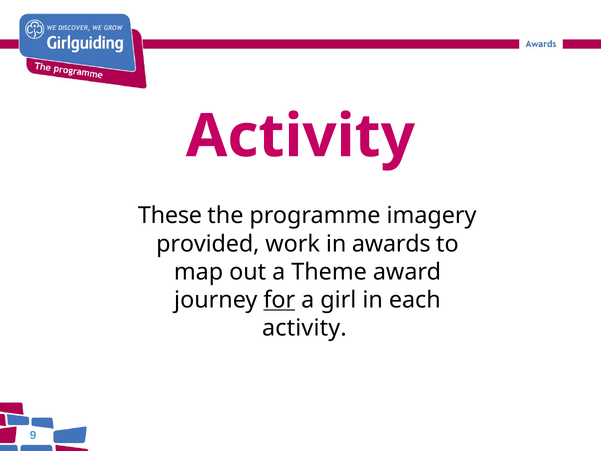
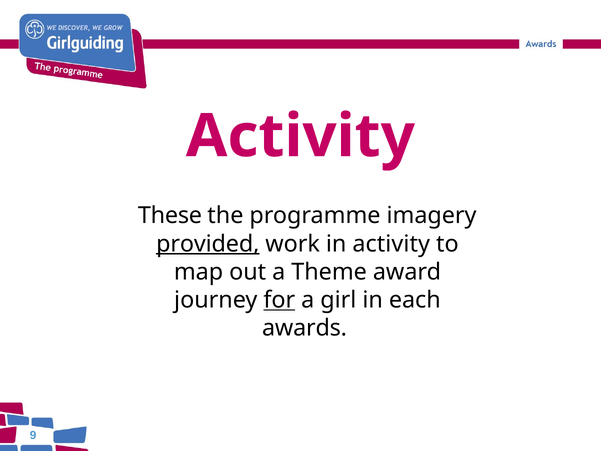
provided underline: none -> present
in awards: awards -> activity
activity at (304, 328): activity -> awards
